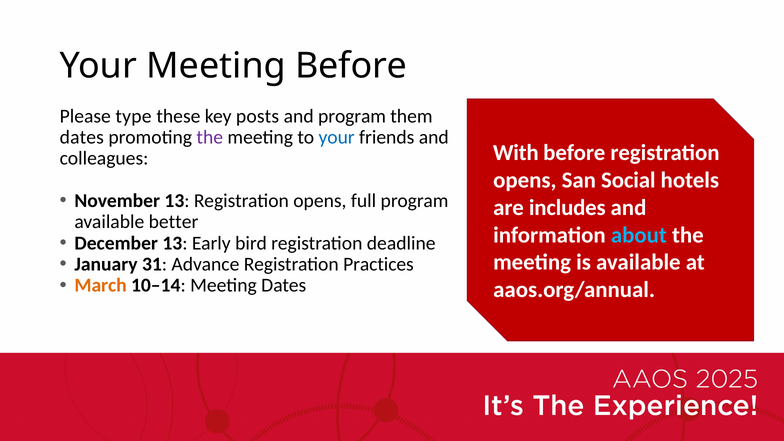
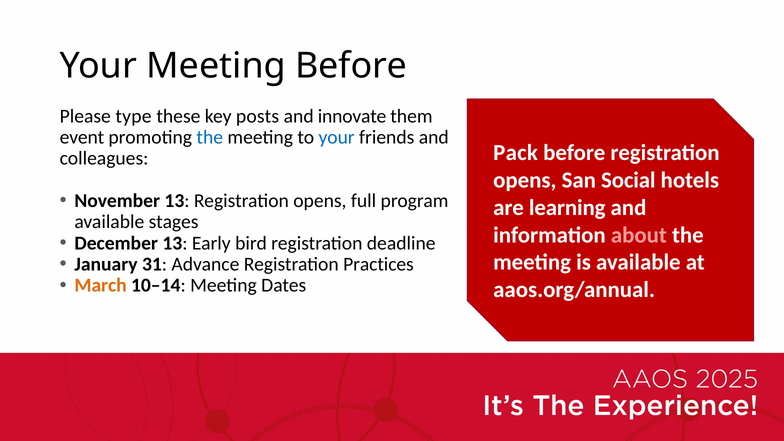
and program: program -> innovate
dates at (82, 137): dates -> event
the at (210, 137) colour: purple -> blue
With: With -> Pack
includes: includes -> learning
better: better -> stages
about colour: light blue -> pink
